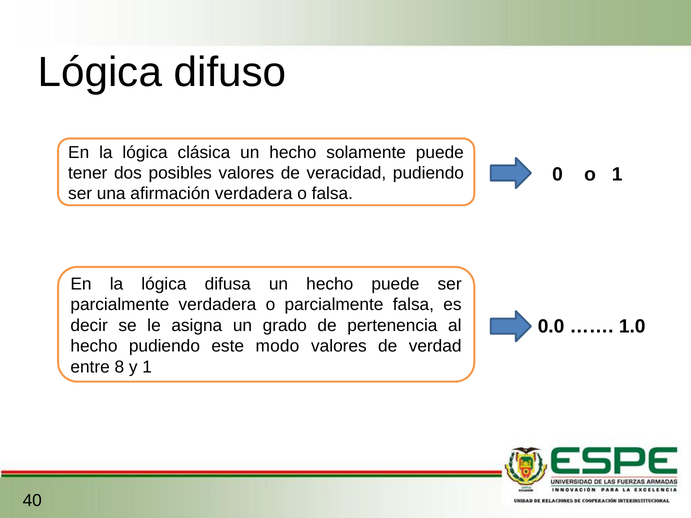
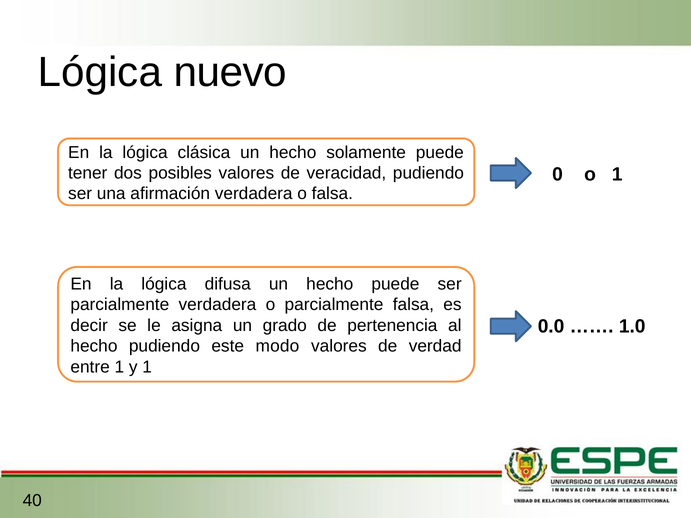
difuso: difuso -> nuevo
entre 8: 8 -> 1
